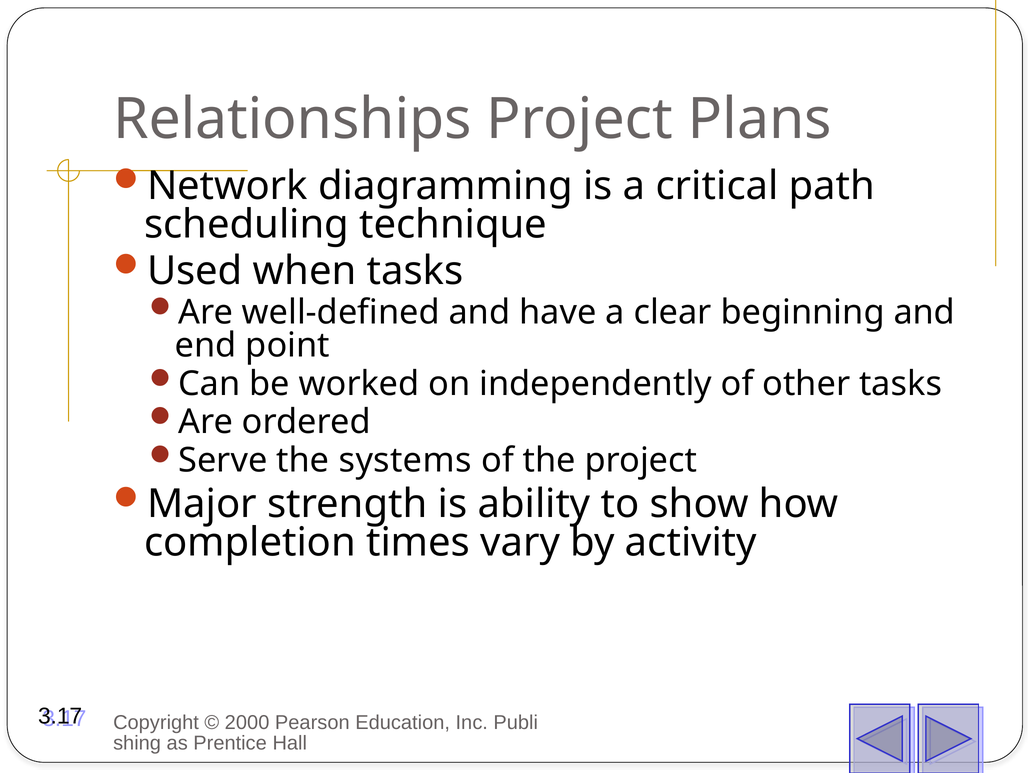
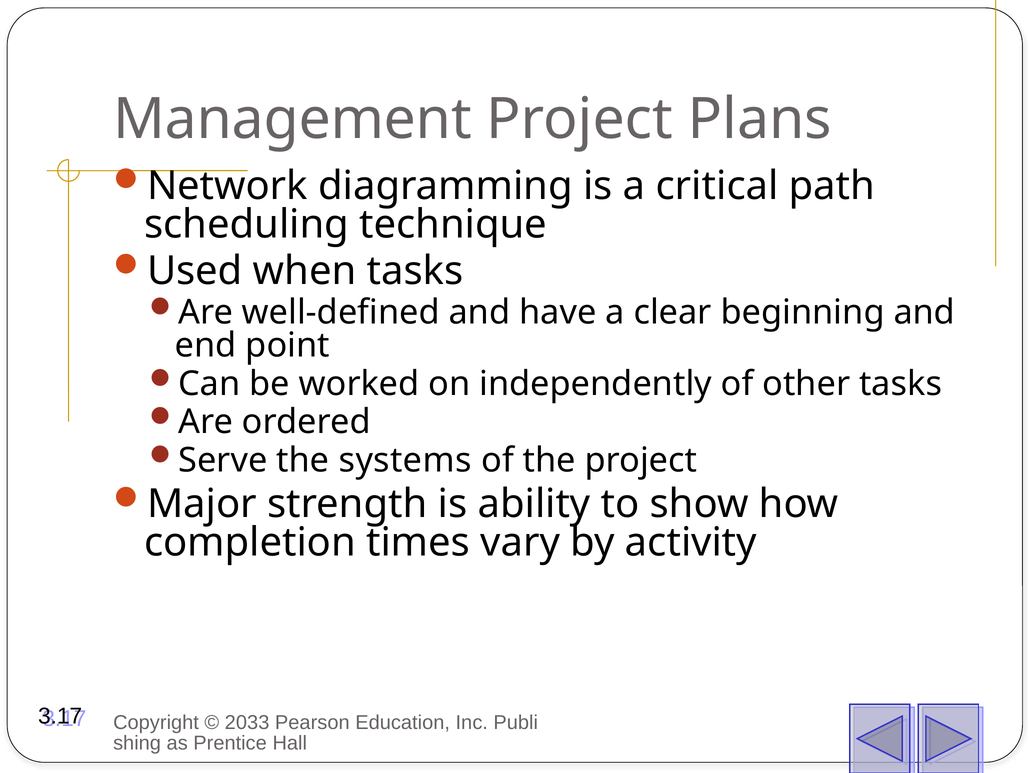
Relationships: Relationships -> Management
2000: 2000 -> 2033
